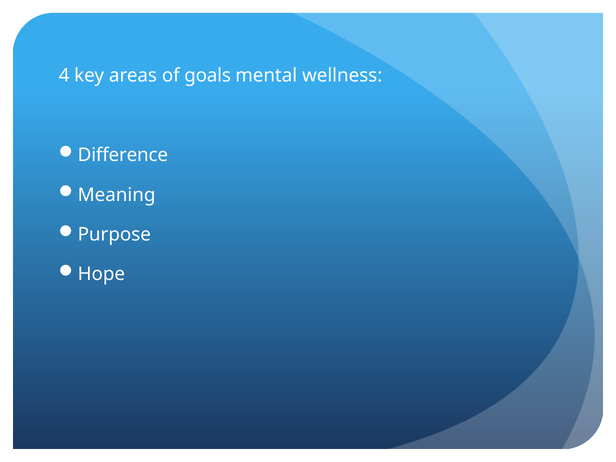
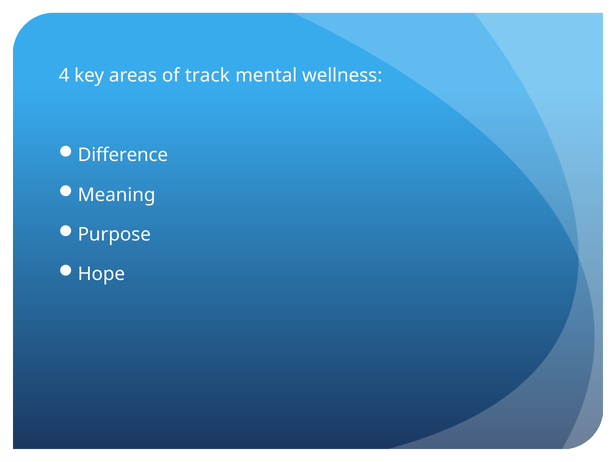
goals: goals -> track
